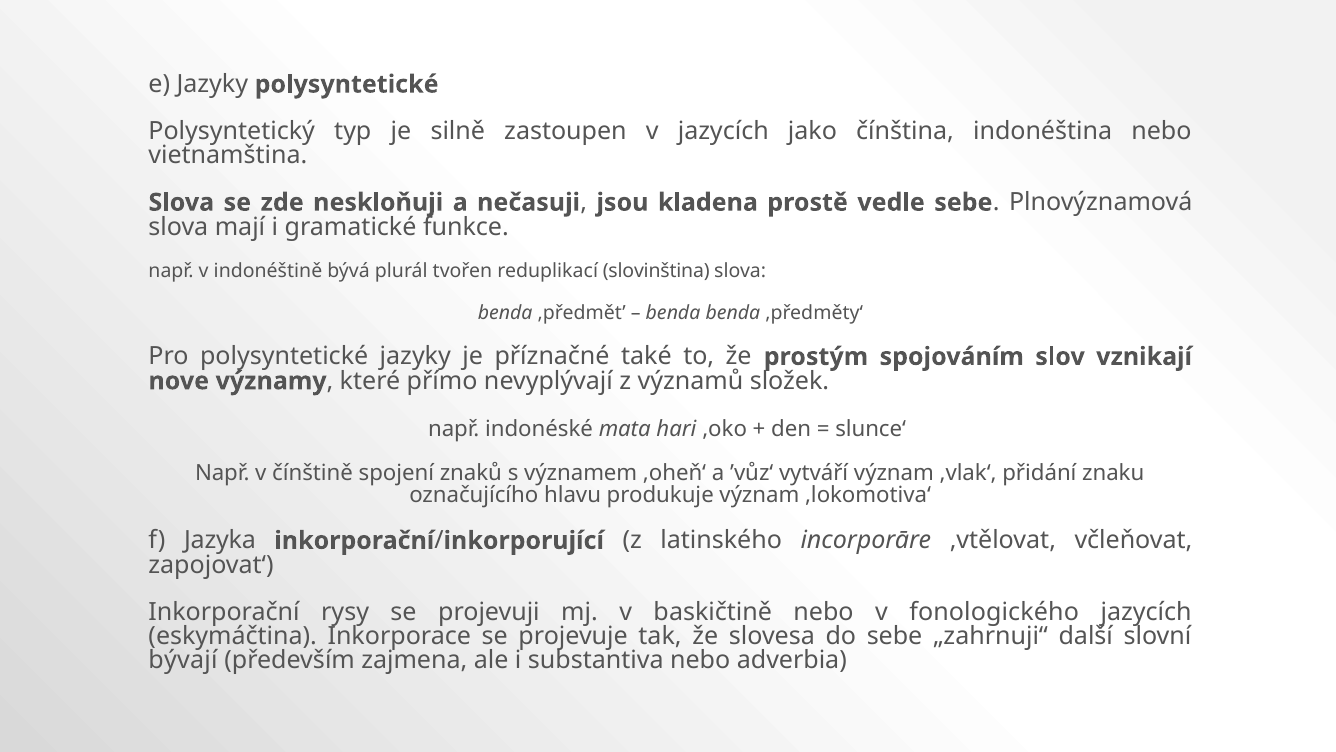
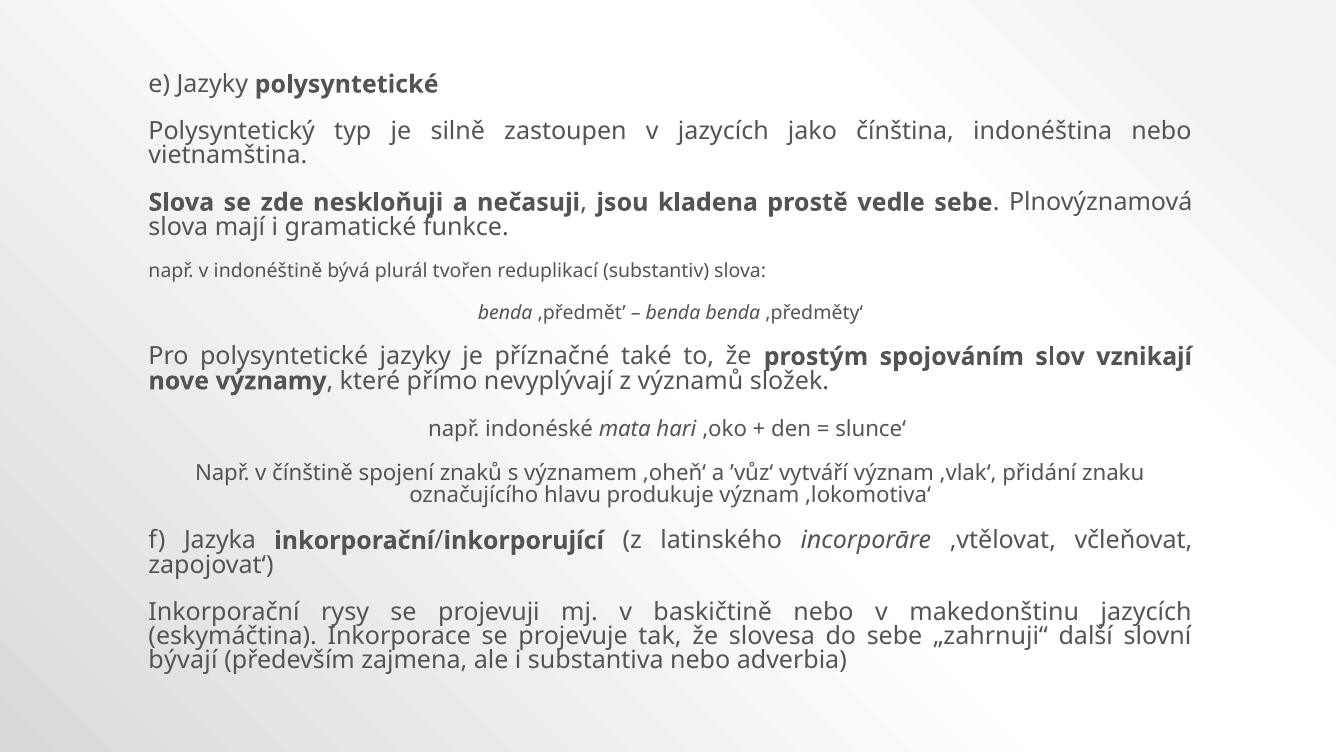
slovinština: slovinština -> substantiv
fonologického: fonologického -> makedonštinu
